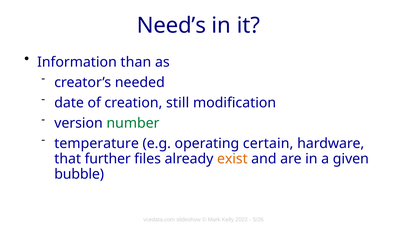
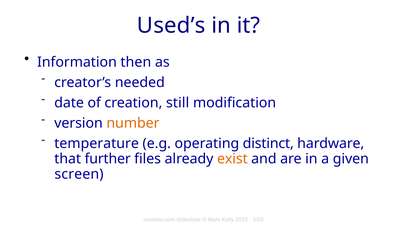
Need’s: Need’s -> Used’s
than: than -> then
number colour: green -> orange
certain: certain -> distinct
bubble: bubble -> screen
